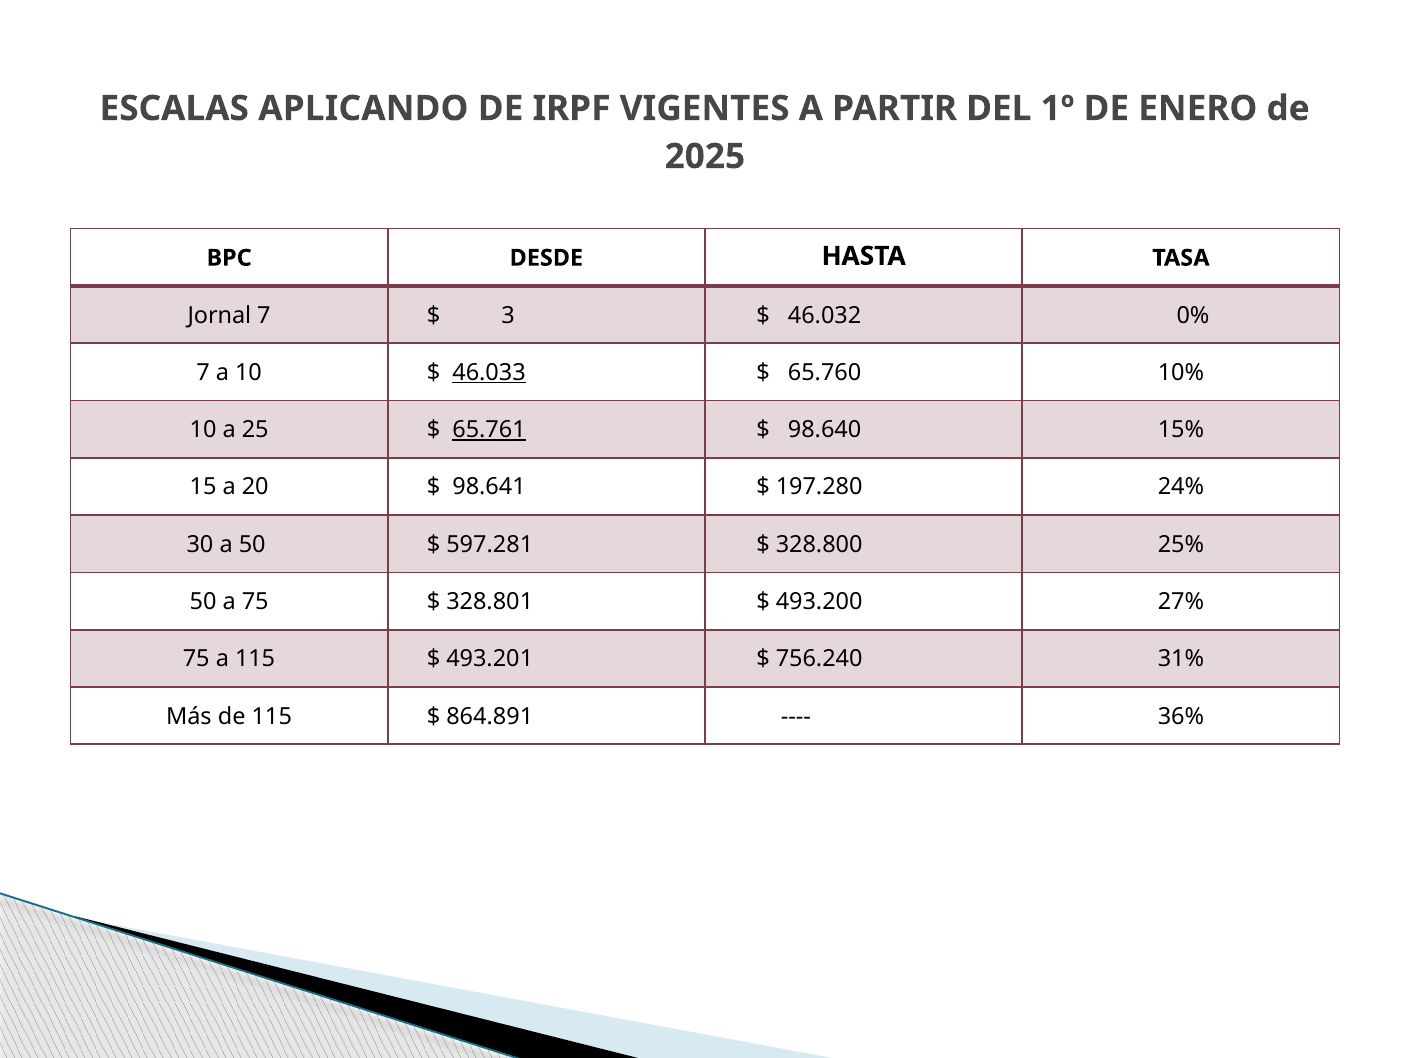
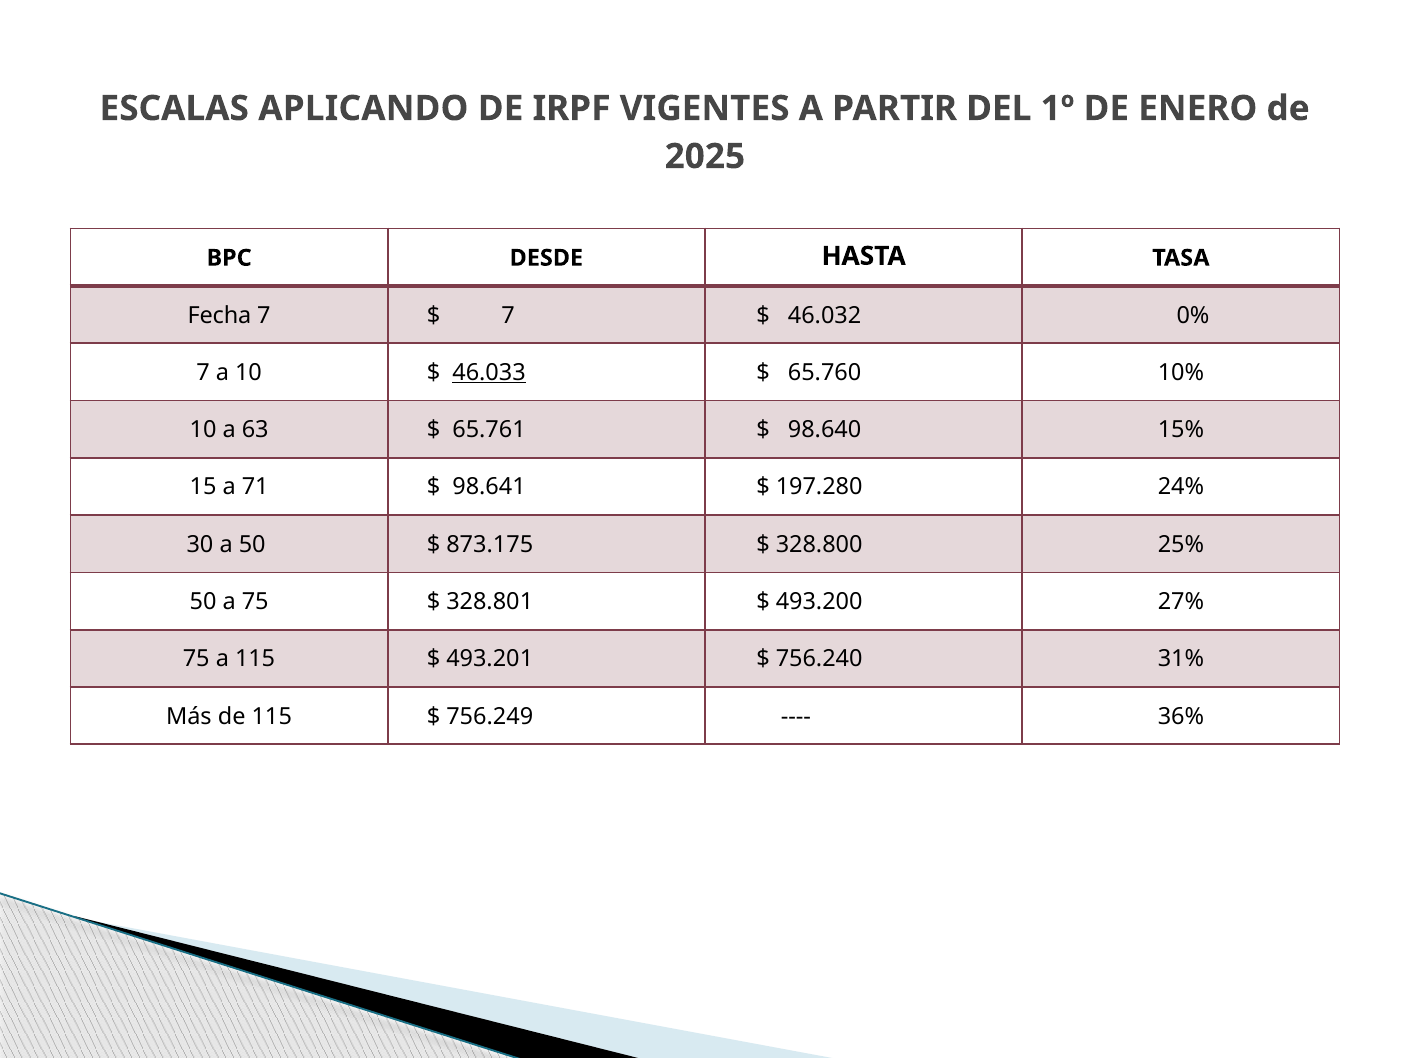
Jornal: Jornal -> Fecha
3 at (508, 315): 3 -> 7
25: 25 -> 63
65.761 underline: present -> none
20: 20 -> 71
597.281: 597.281 -> 873.175
864.891: 864.891 -> 756.249
